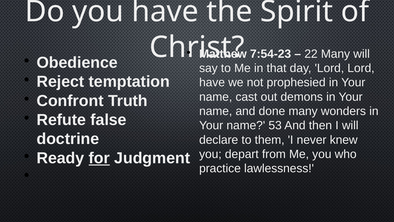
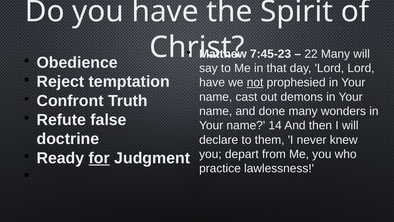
7:54-23: 7:54-23 -> 7:45-23
not underline: none -> present
53: 53 -> 14
